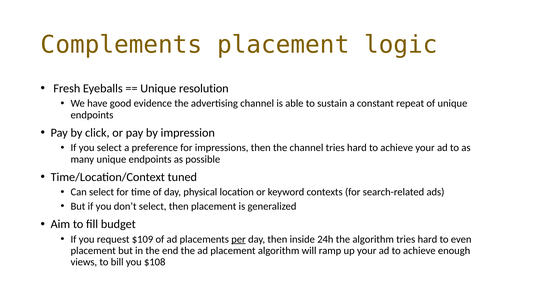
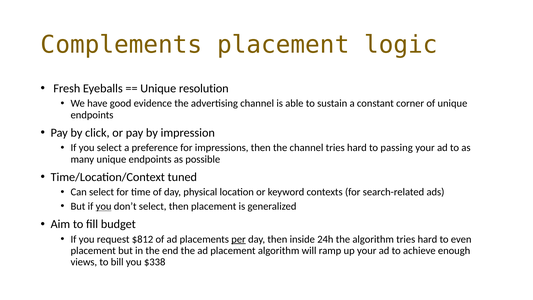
repeat: repeat -> corner
hard to achieve: achieve -> passing
you at (104, 206) underline: none -> present
$109: $109 -> $812
$108: $108 -> $338
